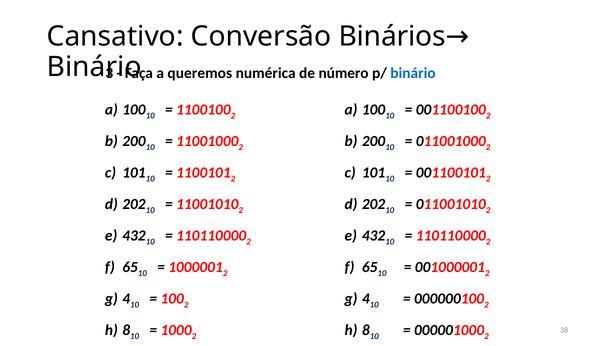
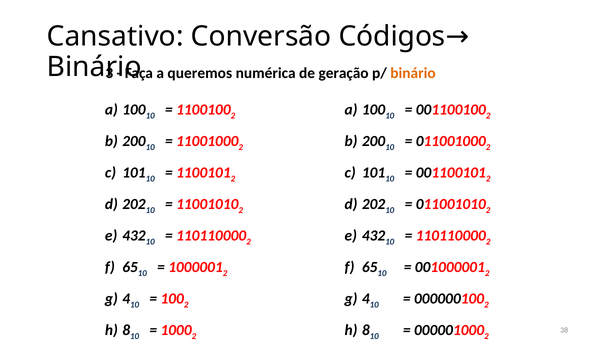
Binários: Binários -> Códigos
número: número -> geração
binário at (413, 73) colour: blue -> orange
